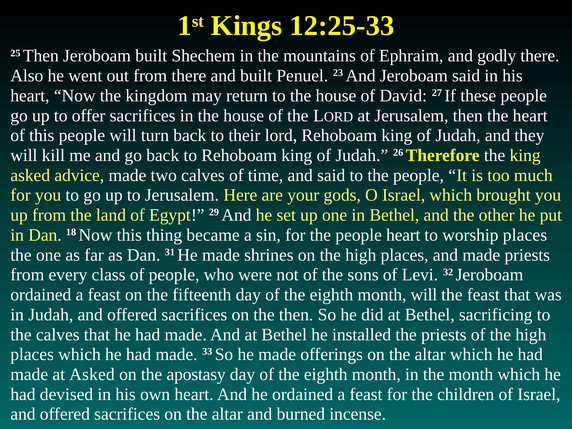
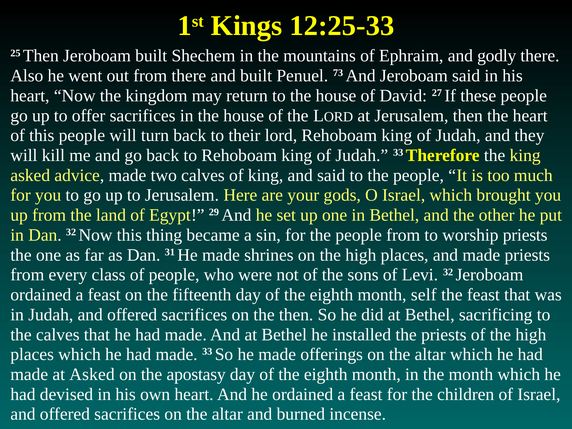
23: 23 -> 73
Judah 26: 26 -> 33
of time: time -> king
Dan 18: 18 -> 32
people heart: heart -> from
worship places: places -> priests
month will: will -> self
